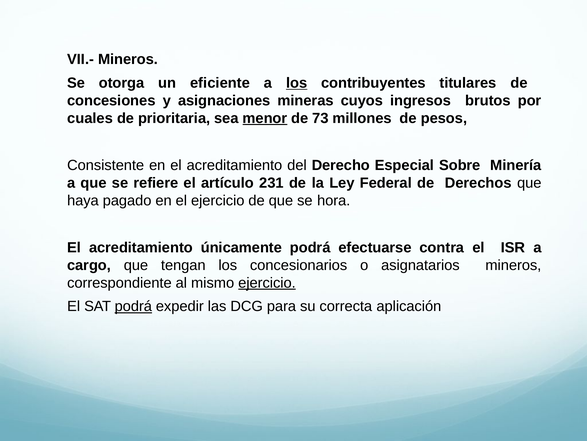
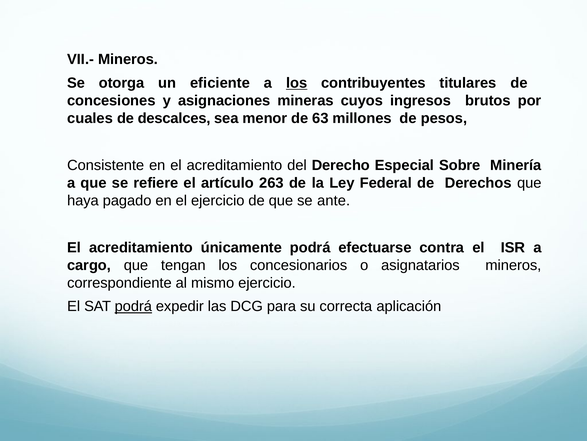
prioritaria: prioritaria -> descalces
menor underline: present -> none
73: 73 -> 63
231: 231 -> 263
hora: hora -> ante
ejercicio at (267, 282) underline: present -> none
